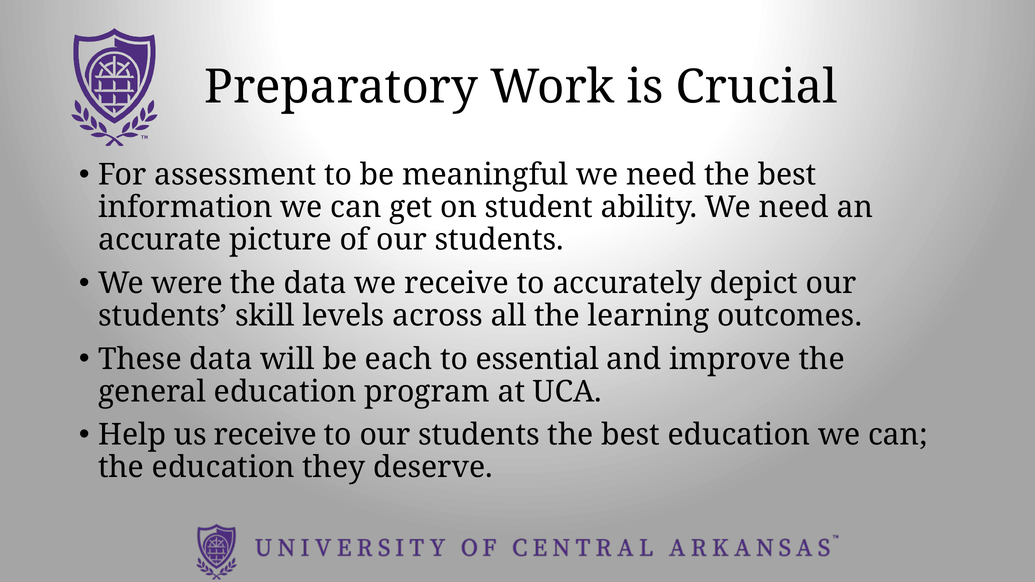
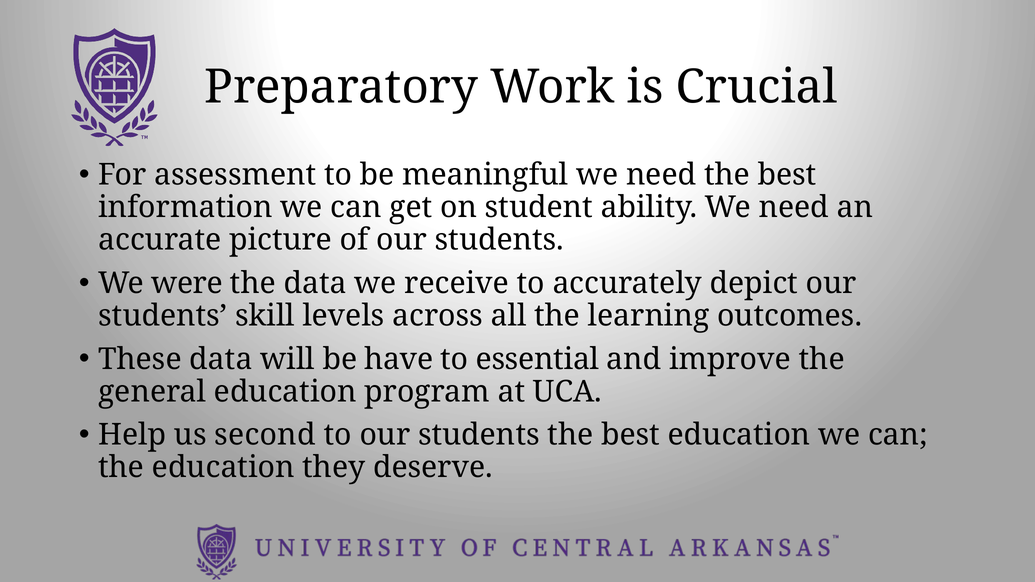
each: each -> have
us receive: receive -> second
